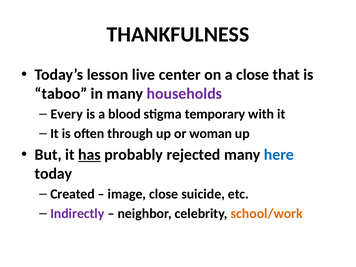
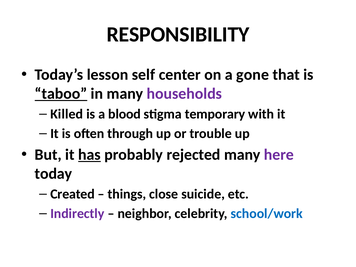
THANKFULNESS: THANKFULNESS -> RESPONSIBILITY
live: live -> self
a close: close -> gone
taboo underline: none -> present
Every: Every -> Killed
woman: woman -> trouble
here colour: blue -> purple
image: image -> things
school/work colour: orange -> blue
